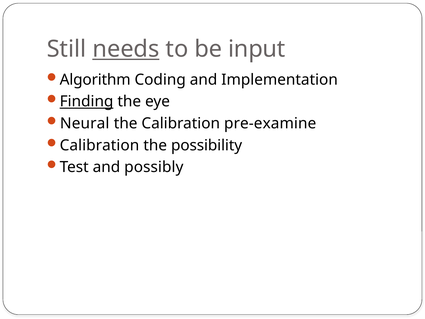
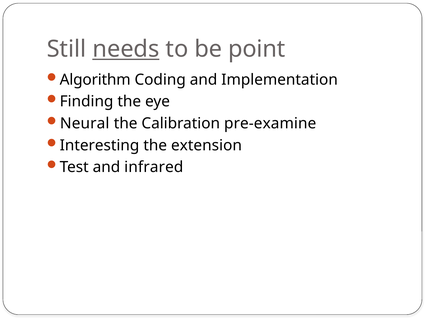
input: input -> point
Finding underline: present -> none
Calibration at (99, 145): Calibration -> Interesting
possibility: possibility -> extension
possibly: possibly -> infrared
